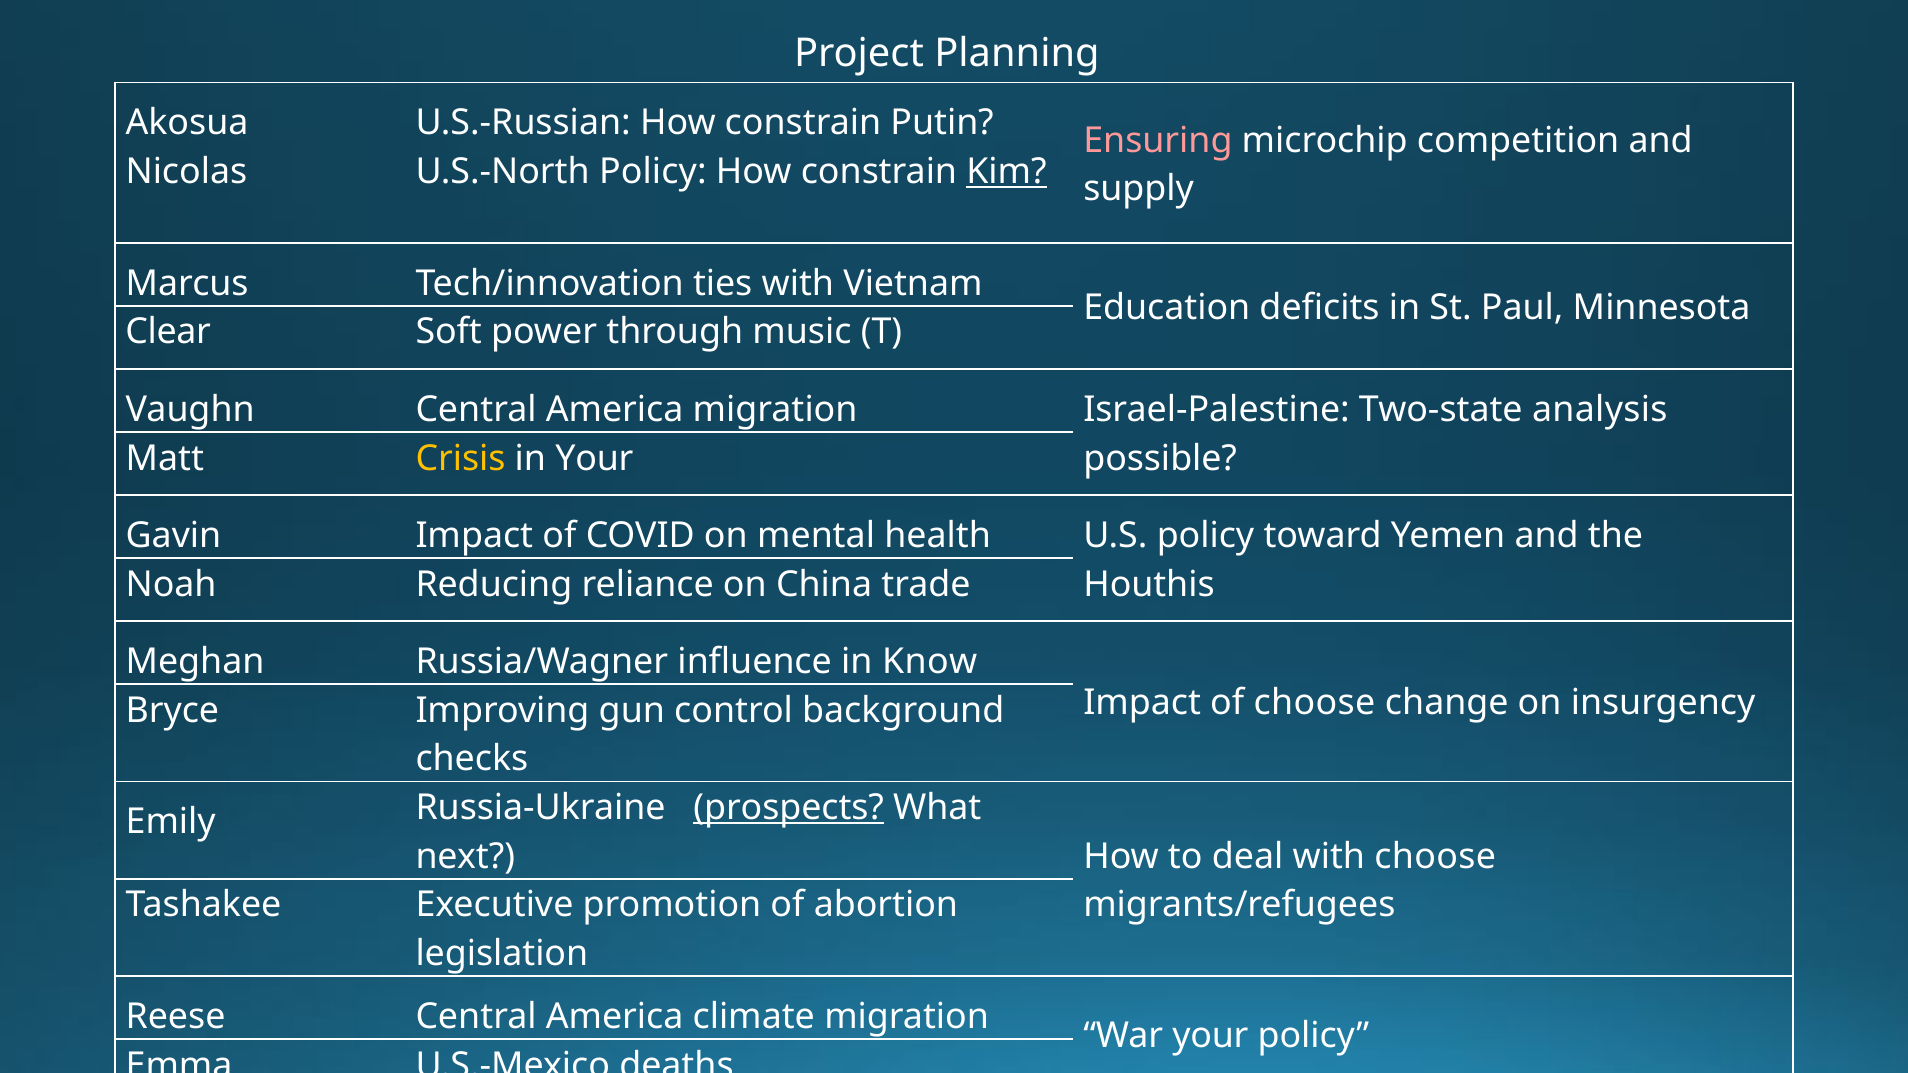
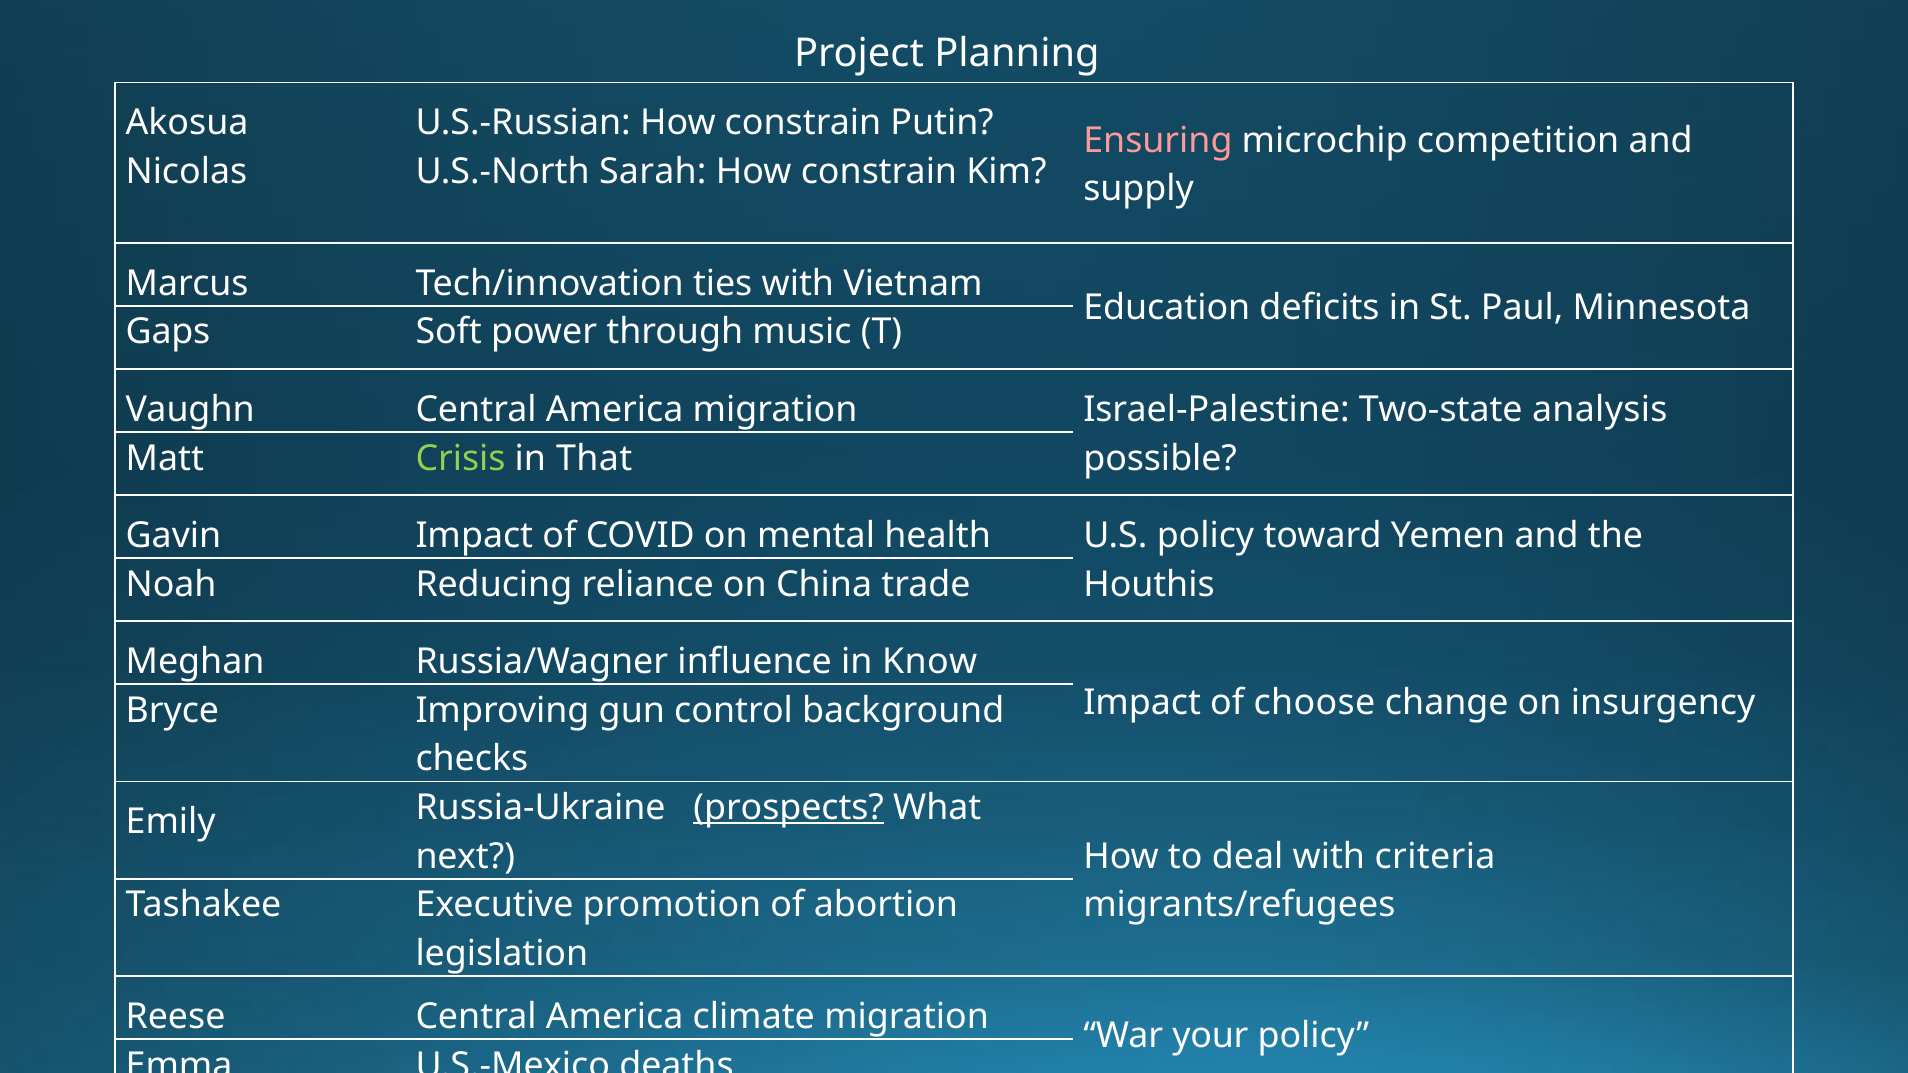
U.S.-North Policy: Policy -> Sarah
Kim underline: present -> none
Clear: Clear -> Gaps
Crisis colour: yellow -> light green
in Your: Your -> That
with choose: choose -> criteria
